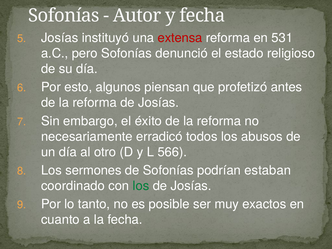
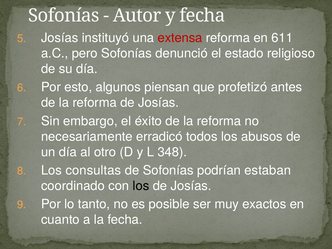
531: 531 -> 611
566: 566 -> 348
sermones: sermones -> consultas
los at (141, 186) colour: green -> black
